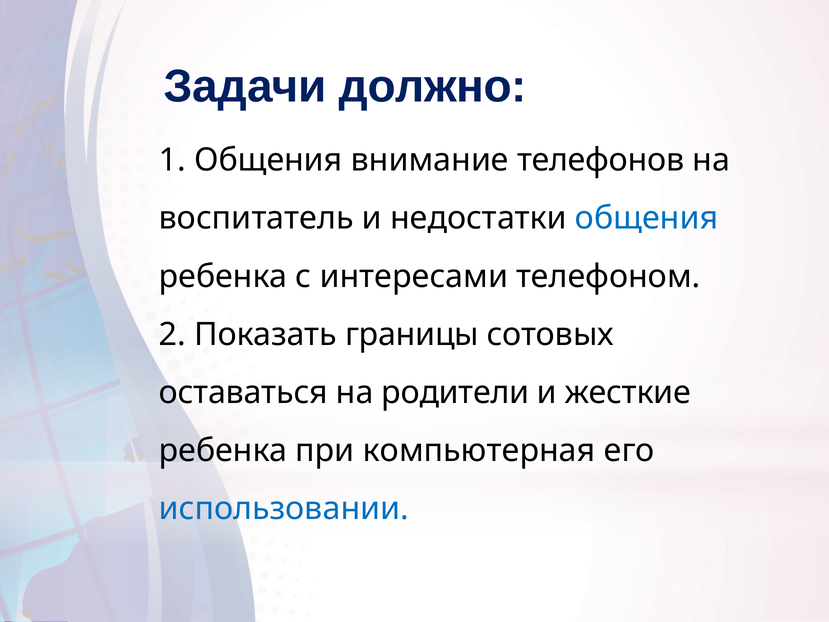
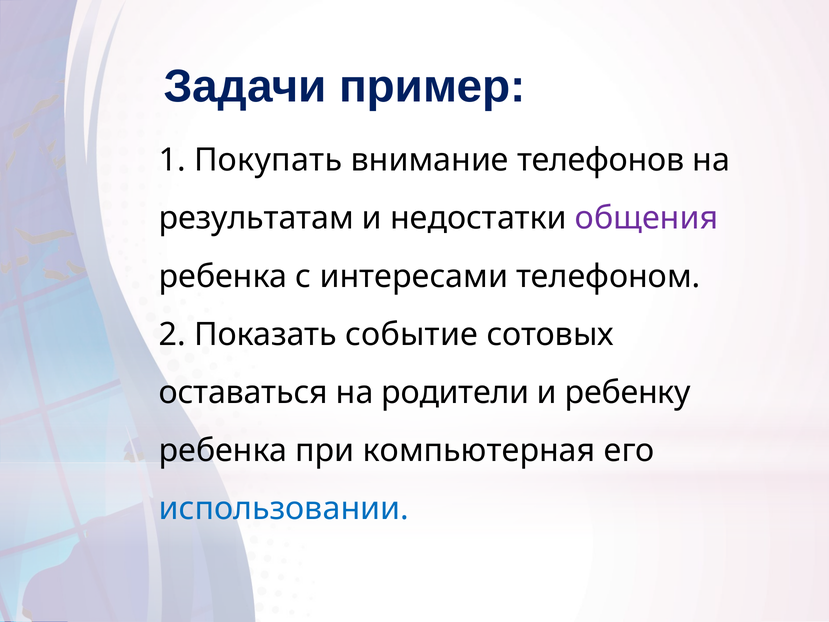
должно: должно -> пример
1 Общения: Общения -> Покупать
воспитатель: воспитатель -> результатам
общения at (647, 218) colour: blue -> purple
границы: границы -> событие
жесткие: жесткие -> ребенку
